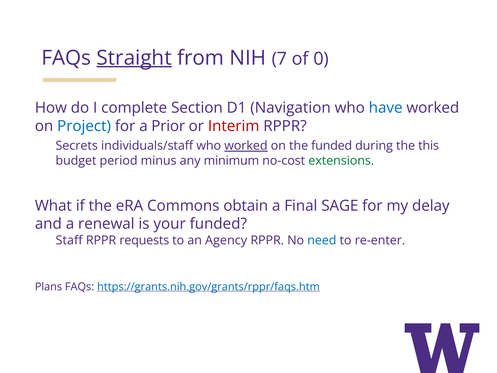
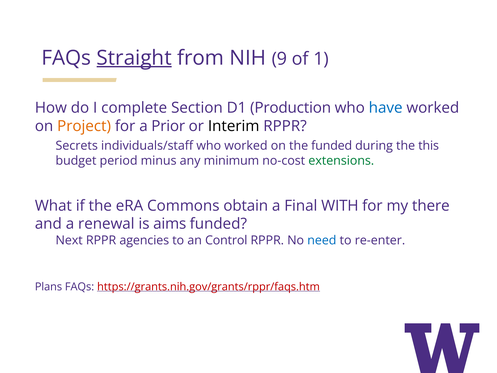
7: 7 -> 9
0: 0 -> 1
Navigation: Navigation -> Production
Project colour: blue -> orange
Interim colour: red -> black
worked at (246, 146) underline: present -> none
SAGE: SAGE -> WITH
delay: delay -> there
your: your -> aims
Staff: Staff -> Next
requests: requests -> agencies
Agency: Agency -> Control
https://grants.nih.gov/grants/rppr/faqs.htm colour: blue -> red
